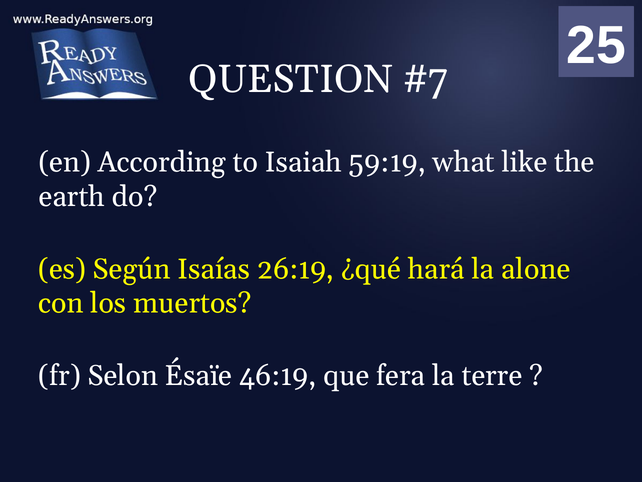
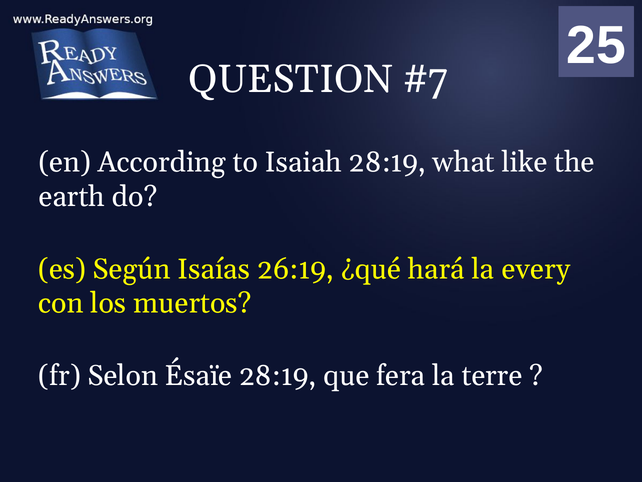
Isaiah 59:19: 59:19 -> 28:19
alone: alone -> every
Ésaïe 46:19: 46:19 -> 28:19
